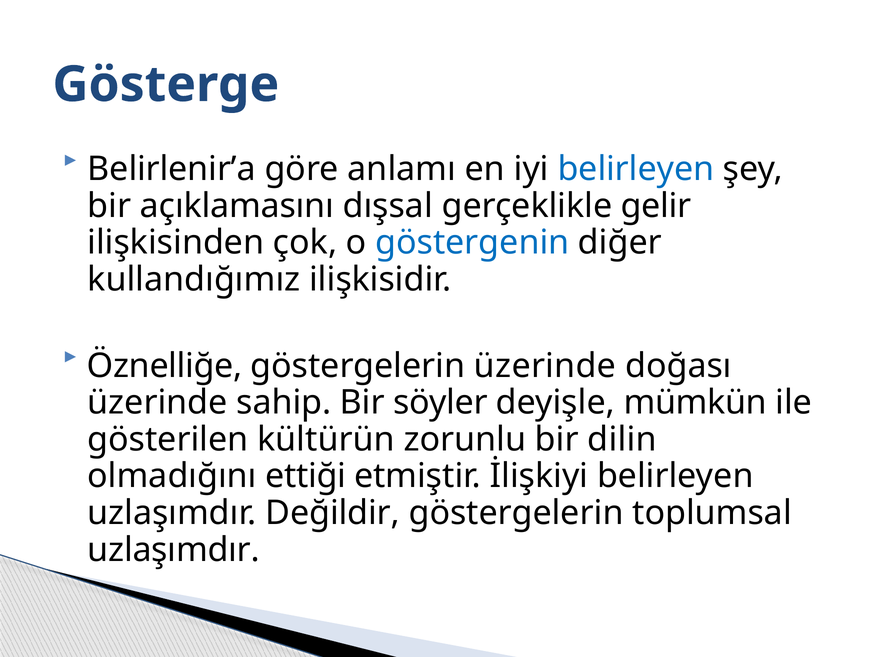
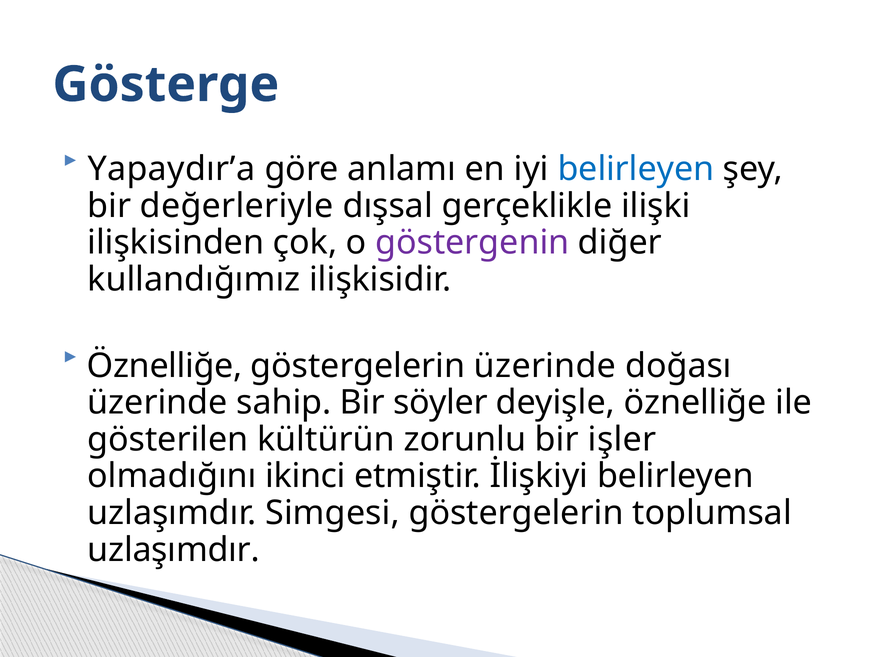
Belirlenir’a: Belirlenir’a -> Yapaydır’a
açıklamasını: açıklamasını -> değerleriyle
gelir: gelir -> ilişki
göstergenin colour: blue -> purple
deyişle mümkün: mümkün -> öznelliğe
dilin: dilin -> işler
ettiği: ettiği -> ikinci
Değildir: Değildir -> Simgesi
